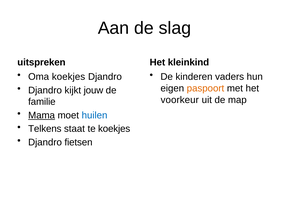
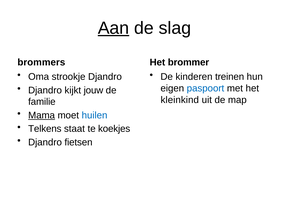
Aan underline: none -> present
uitspreken: uitspreken -> brommers
kleinkind: kleinkind -> brommer
Oma koekjes: koekjes -> strookje
vaders: vaders -> treinen
paspoort colour: orange -> blue
voorkeur: voorkeur -> kleinkind
